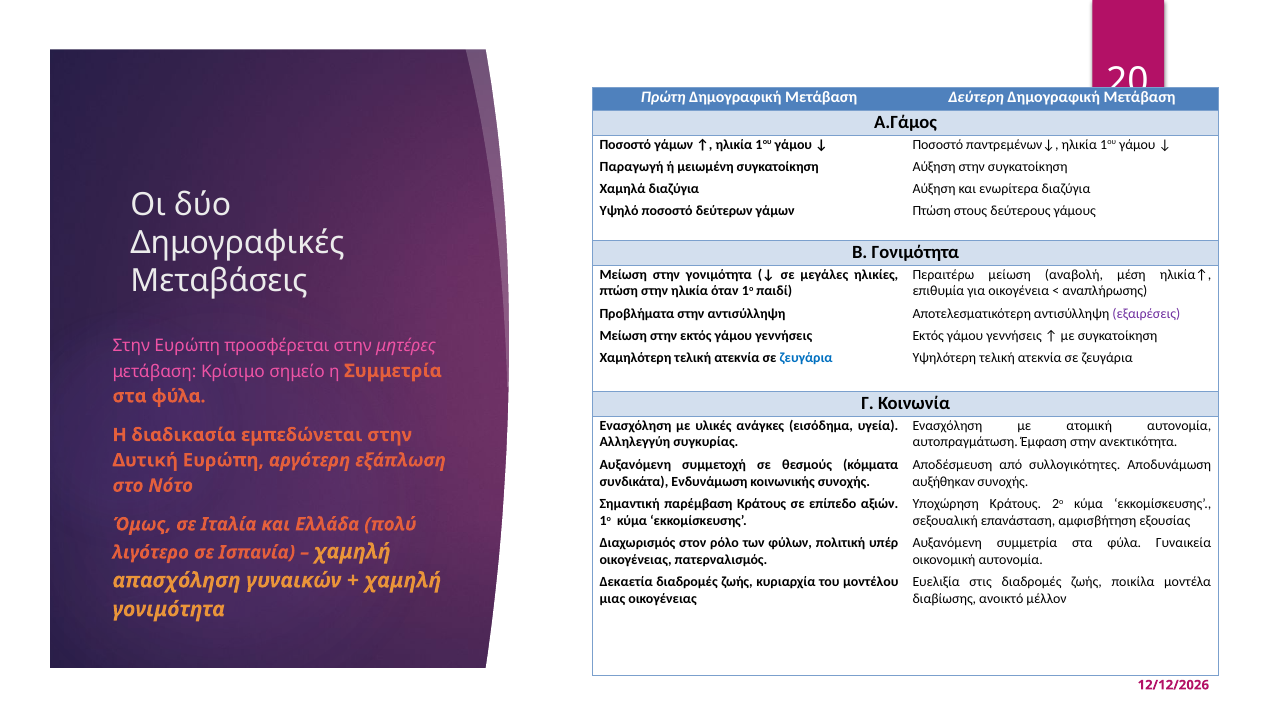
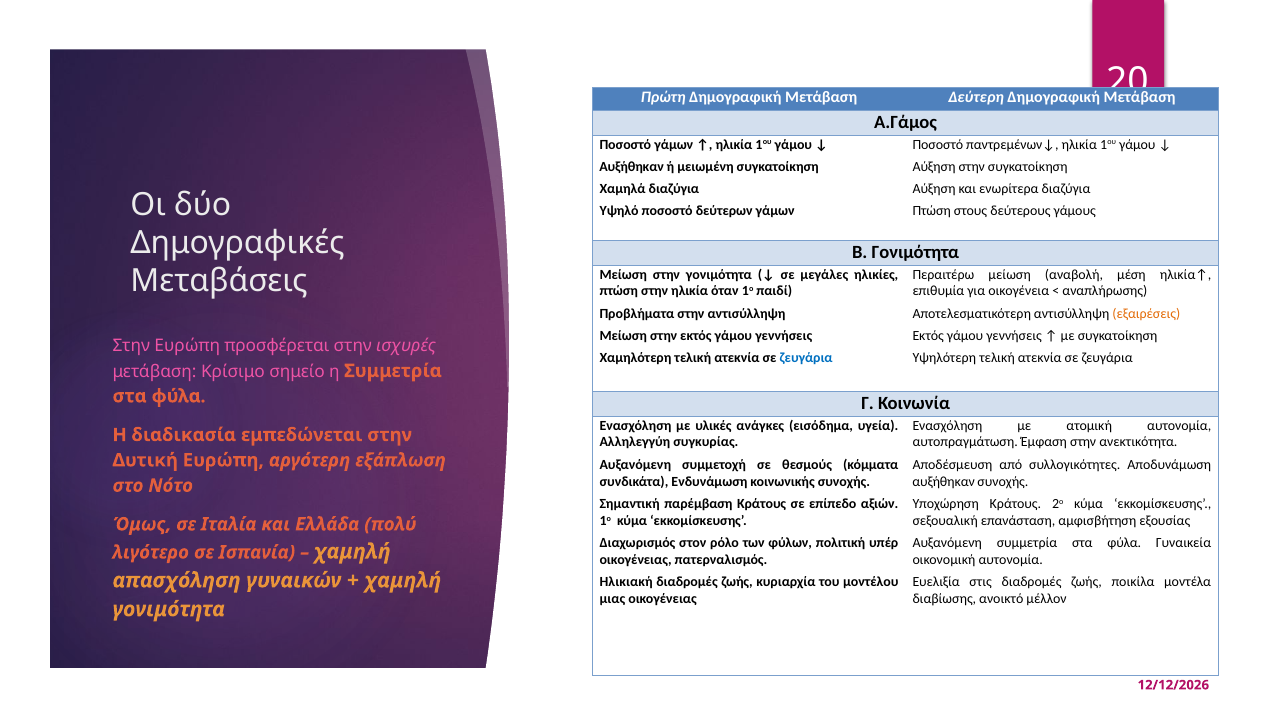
Παραγωγή at (632, 167): Παραγωγή -> Αυξήθηκαν
εξαιρέσεις colour: purple -> orange
μητέρες: μητέρες -> ισχυρές
Δεκαετία: Δεκαετία -> Ηλικιακή
